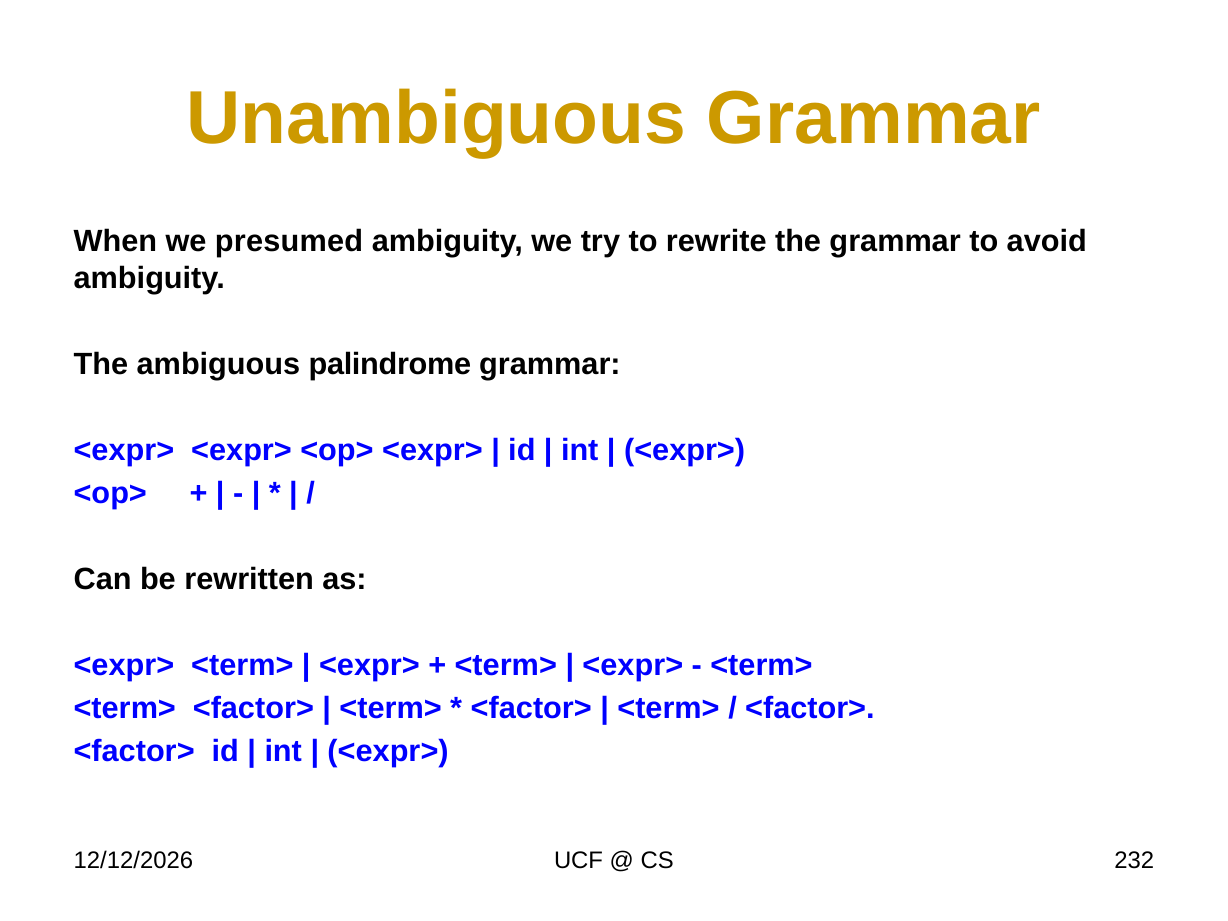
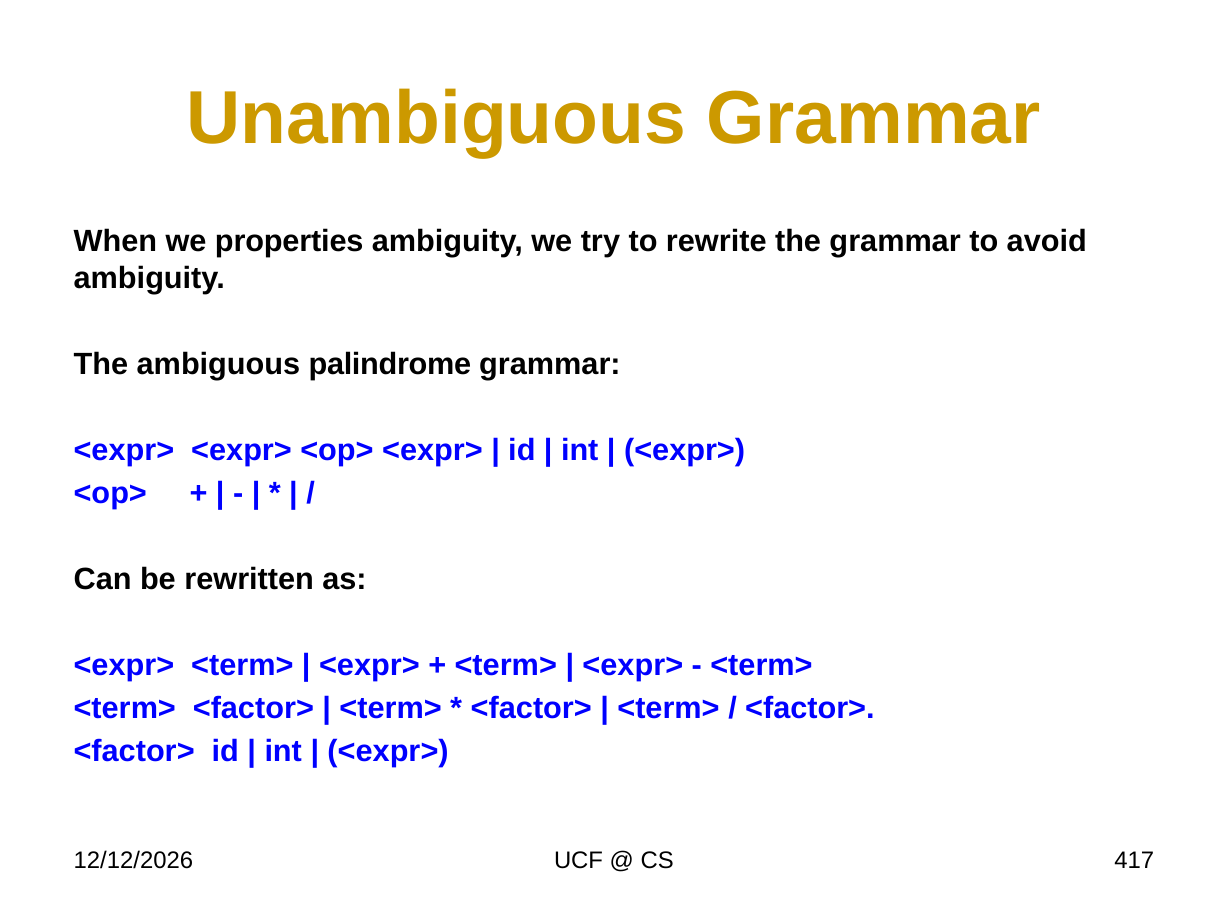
presumed: presumed -> properties
232: 232 -> 417
